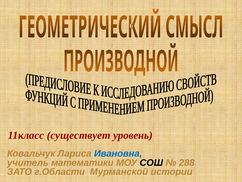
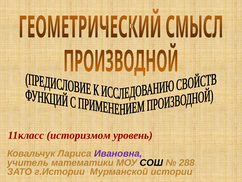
существует: существует -> историзмом
Ивановна colour: blue -> purple
г.Области: г.Области -> г.Истории
